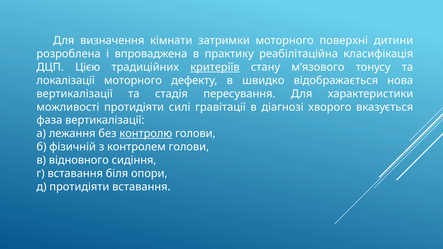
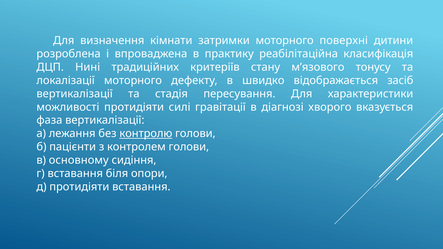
Цією: Цією -> Нині
критеріїв underline: present -> none
нова: нова -> засіб
фізичній: фізичній -> пацієнти
відновного: відновного -> основному
